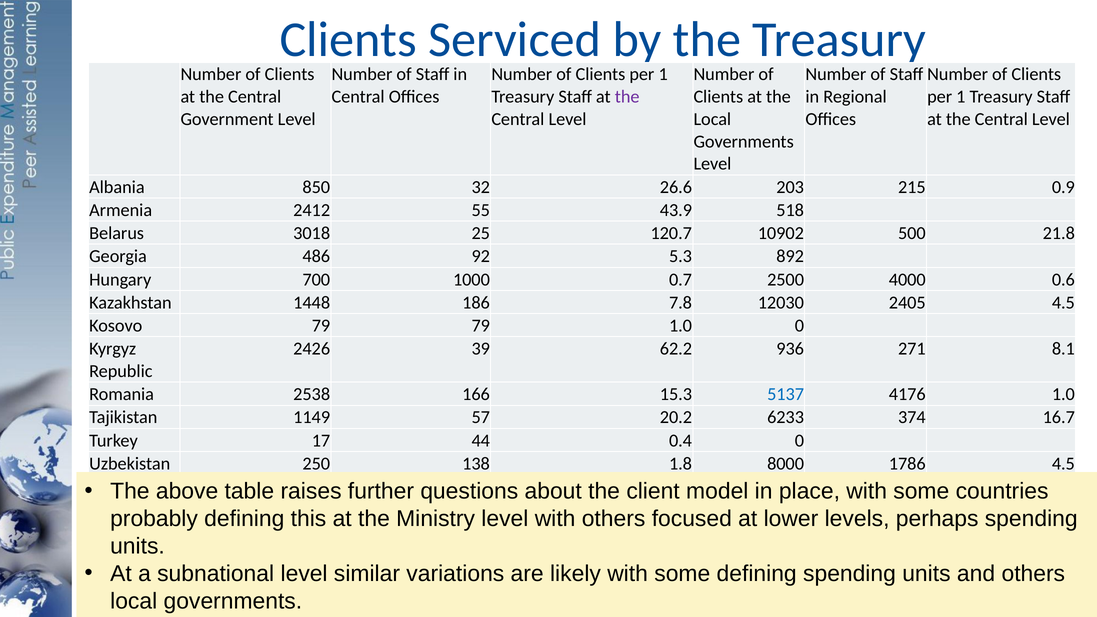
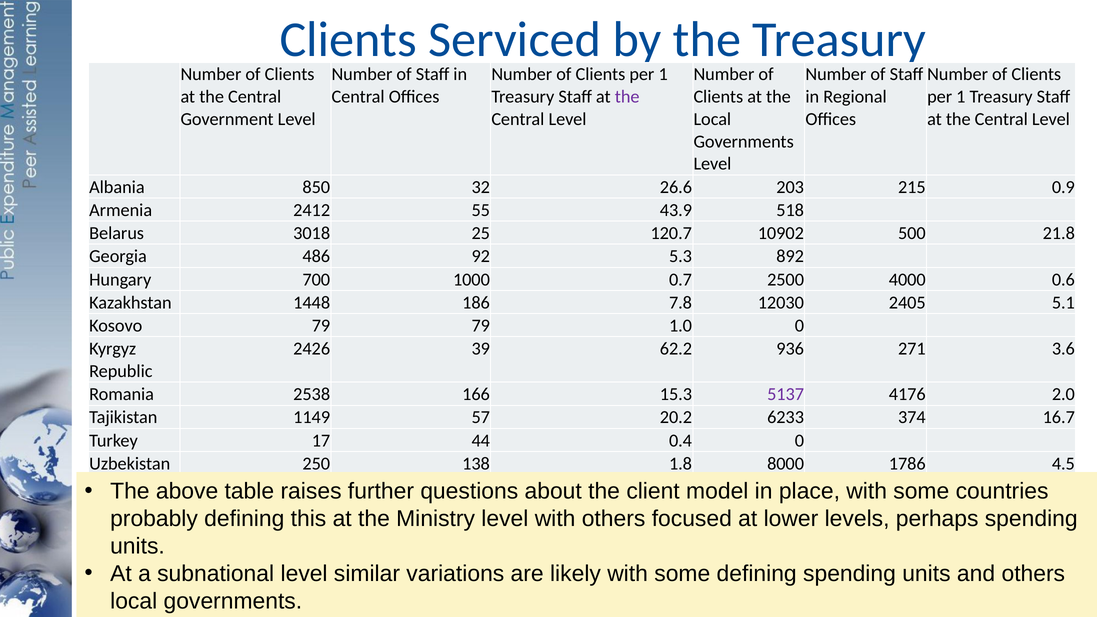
2405 4.5: 4.5 -> 5.1
8.1: 8.1 -> 3.6
5137 colour: blue -> purple
4176 1.0: 1.0 -> 2.0
